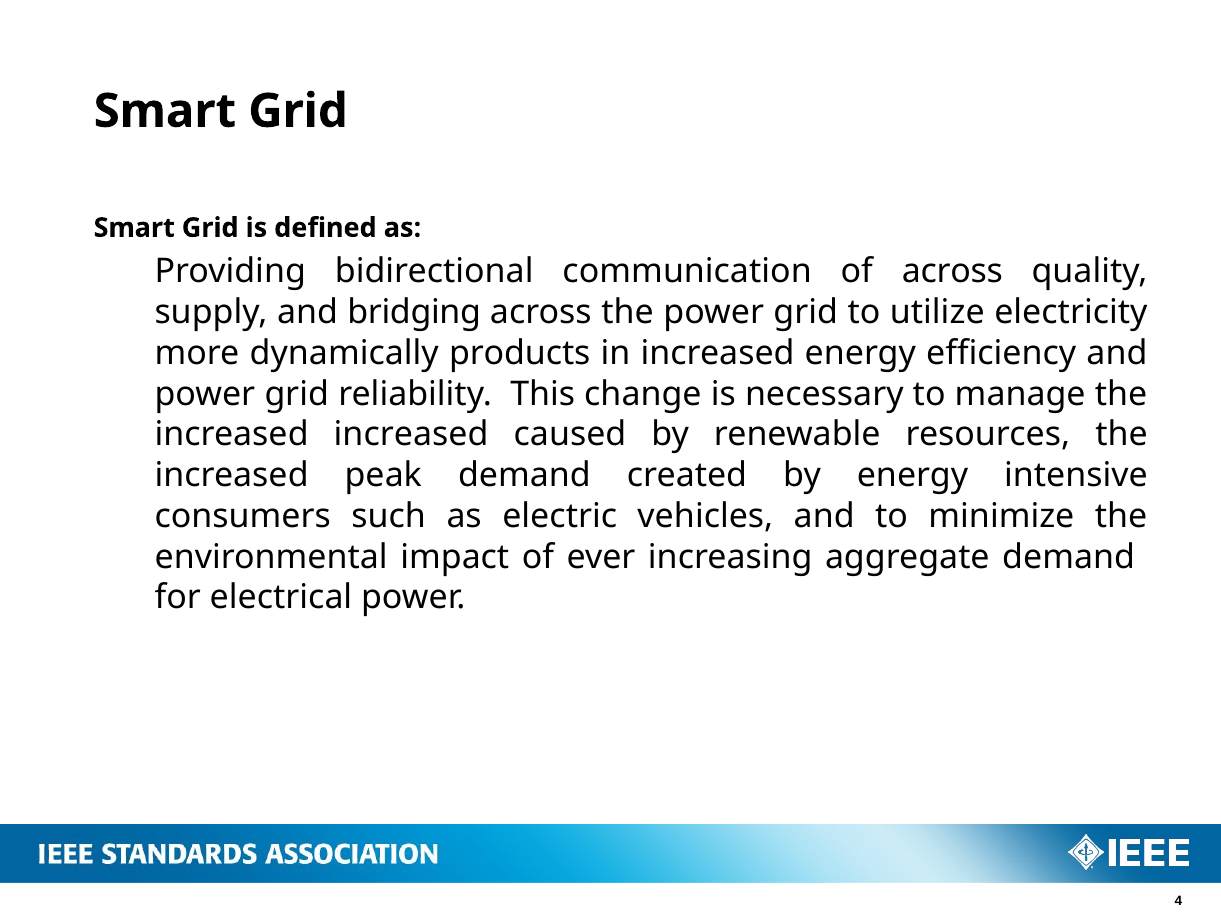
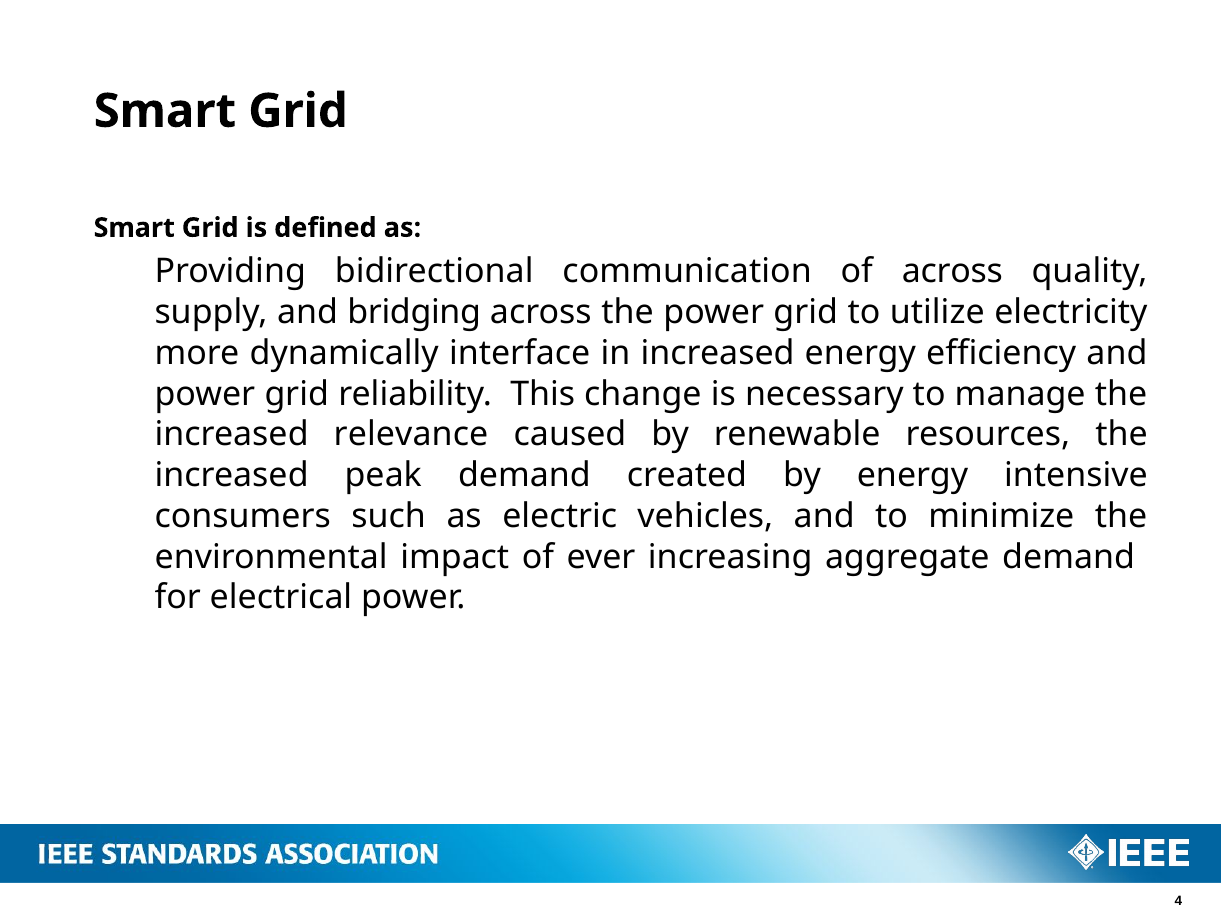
products: products -> interface
increased increased: increased -> relevance
